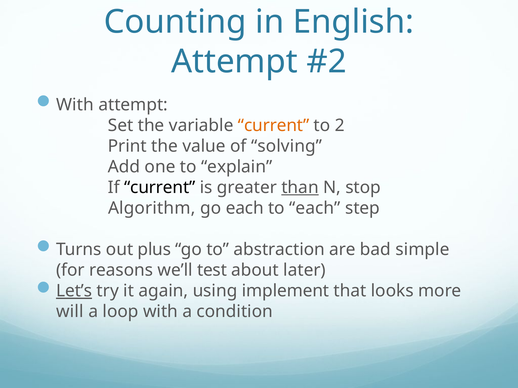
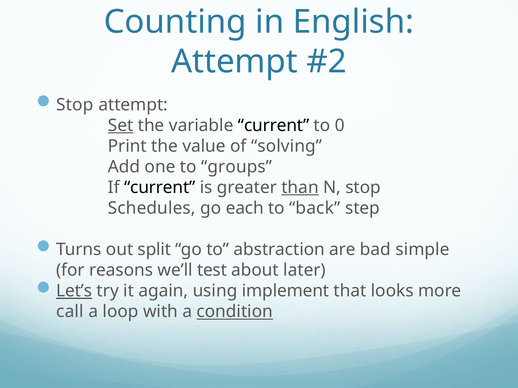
With at (75, 105): With -> Stop
Set underline: none -> present
current at (274, 126) colour: orange -> black
2: 2 -> 0
explain: explain -> groups
Algorithm: Algorithm -> Schedules
to each: each -> back
plus: plus -> split
will: will -> call
condition underline: none -> present
